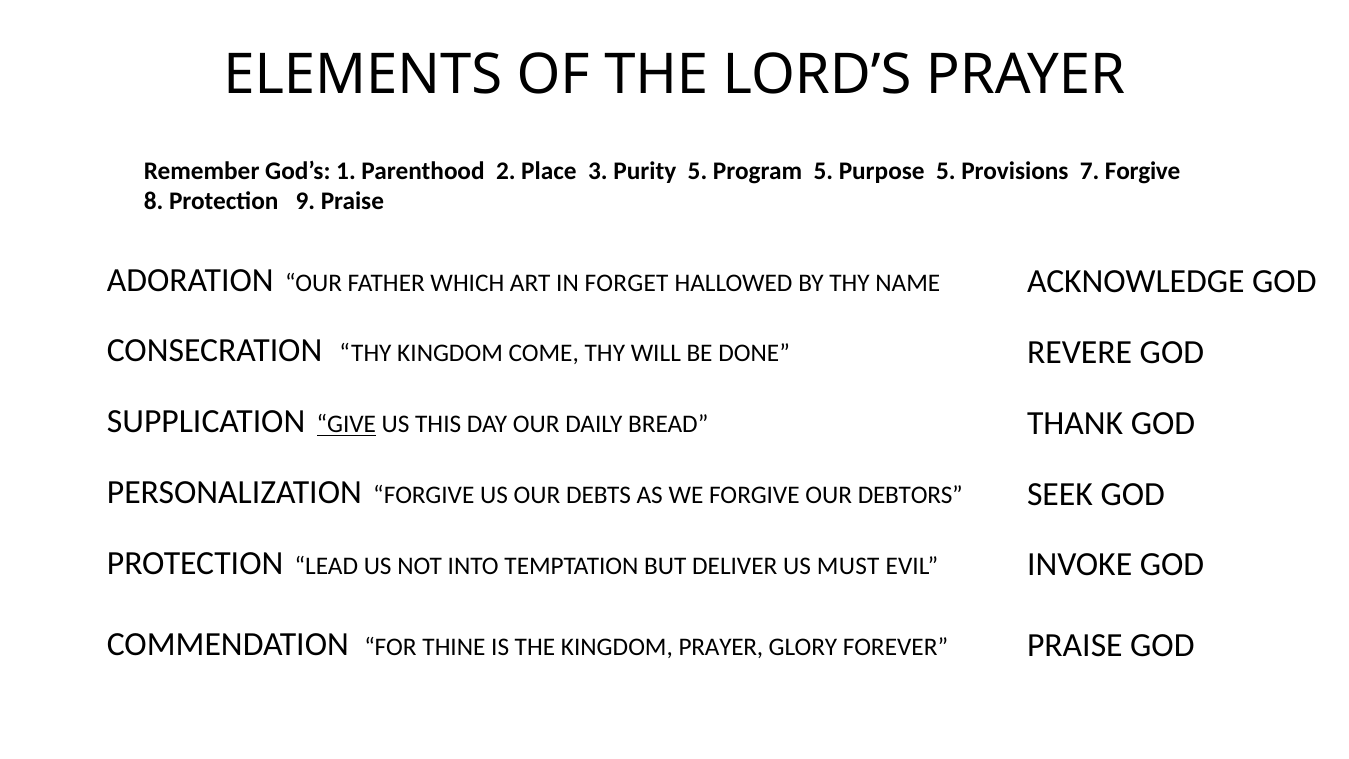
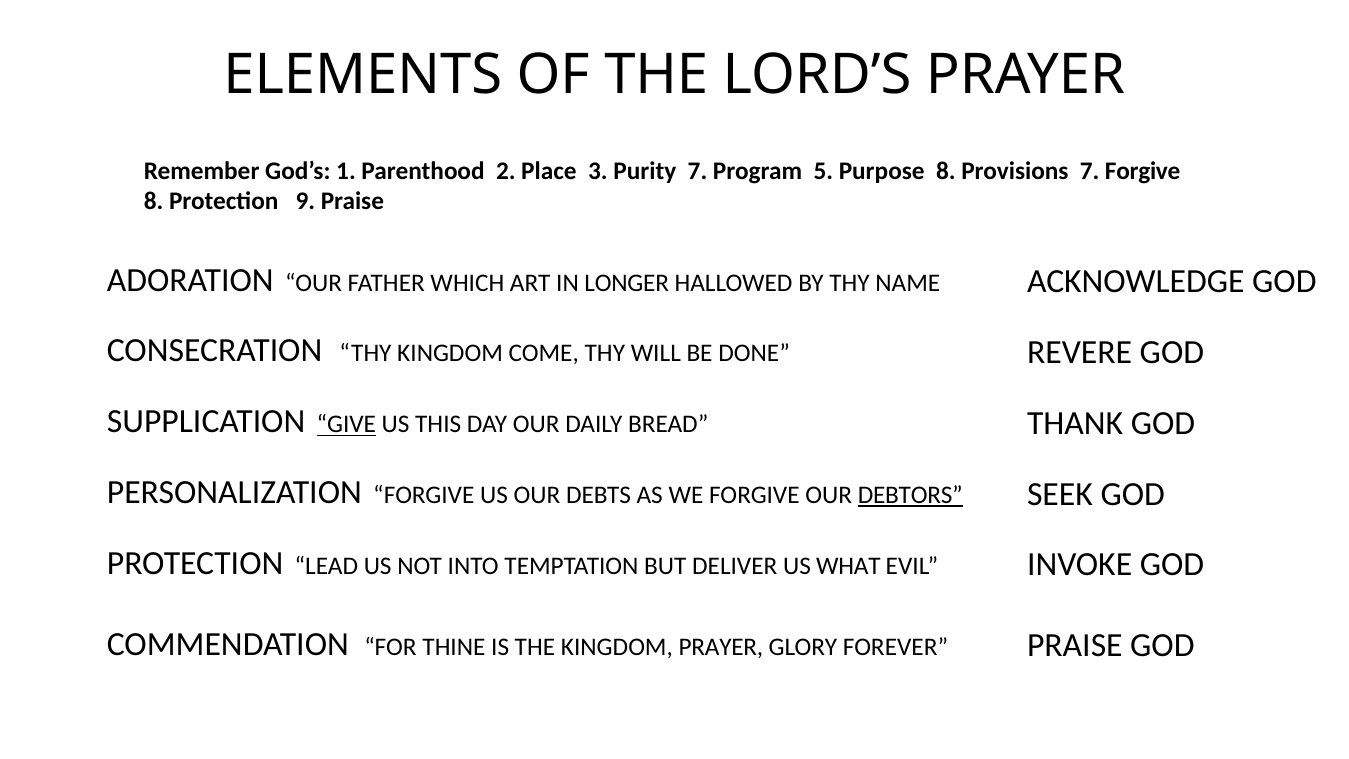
Purity 5: 5 -> 7
Purpose 5: 5 -> 8
FORGET: FORGET -> LONGER
DEBTORS underline: none -> present
MUST: MUST -> WHAT
